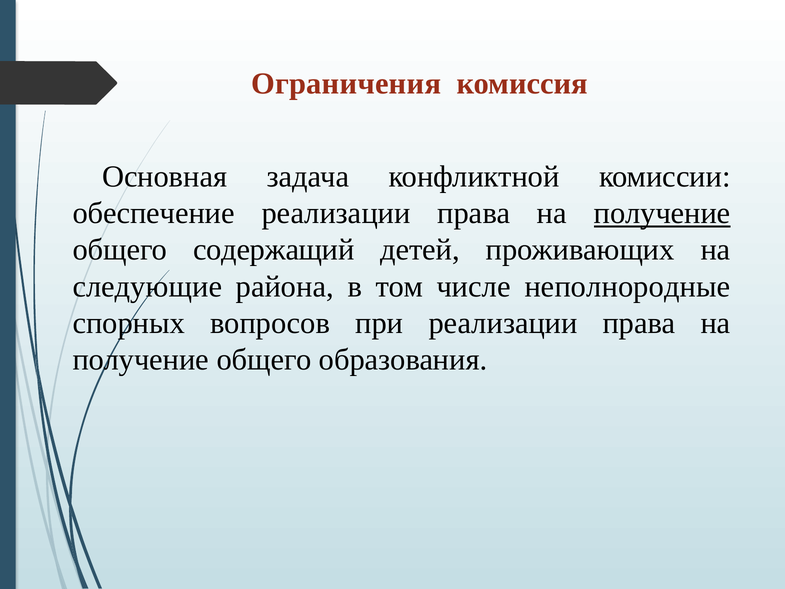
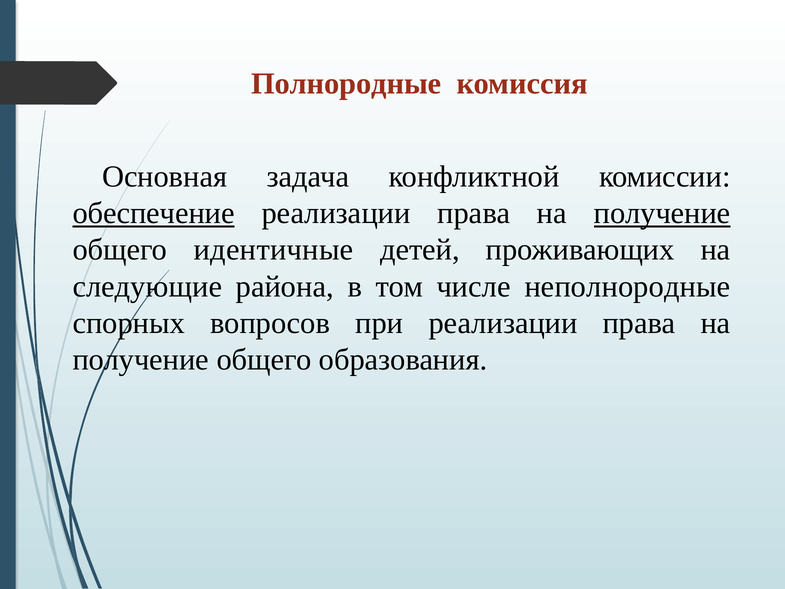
Ограничения: Ограничения -> Полнородные
обеспечение underline: none -> present
содержащий: содержащий -> идентичные
